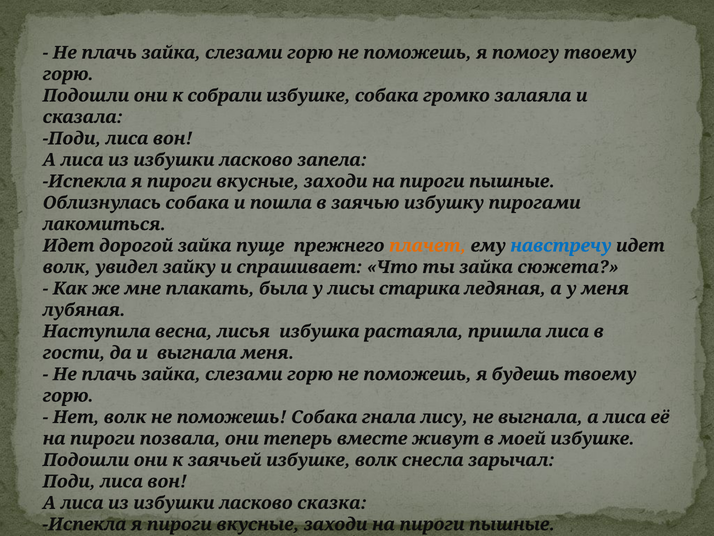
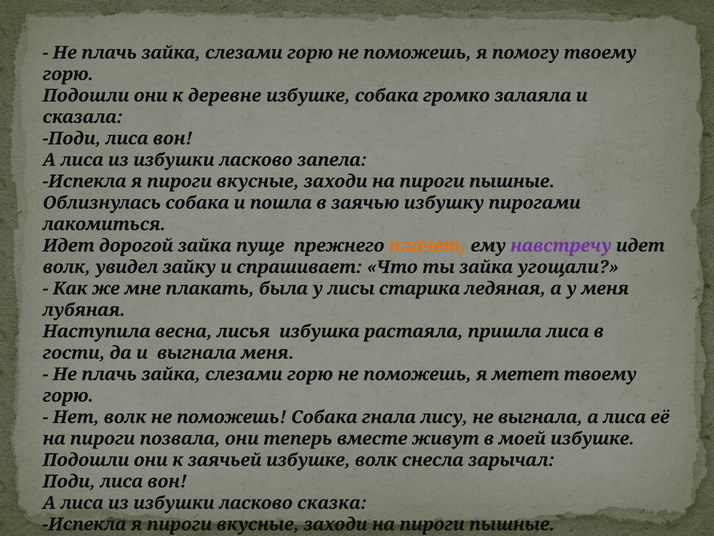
собрали: собрали -> деревне
навстречу at (561, 245) colour: blue -> purple
сюжета: сюжета -> угощали
будешь: будешь -> метет
